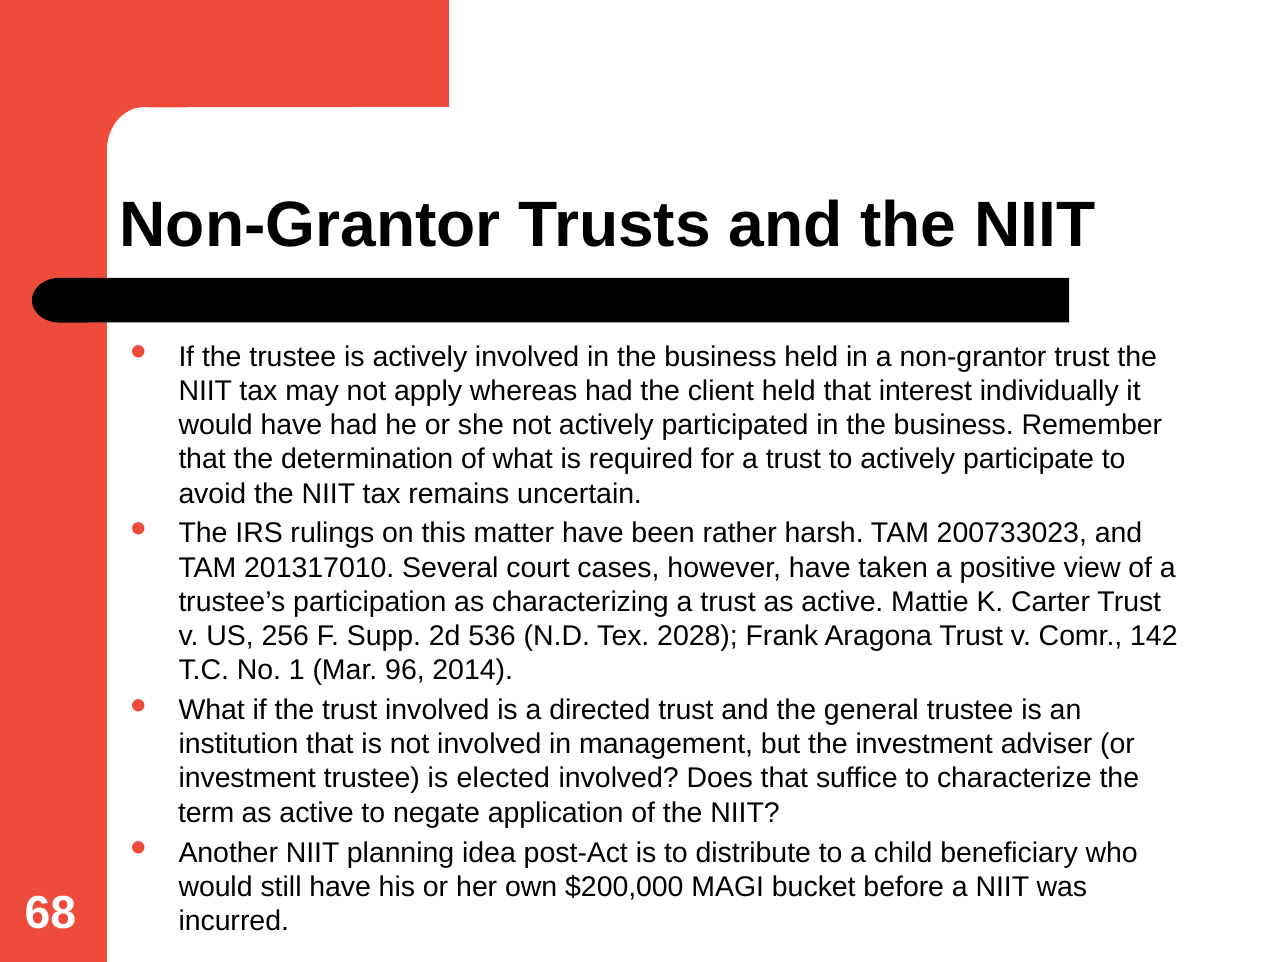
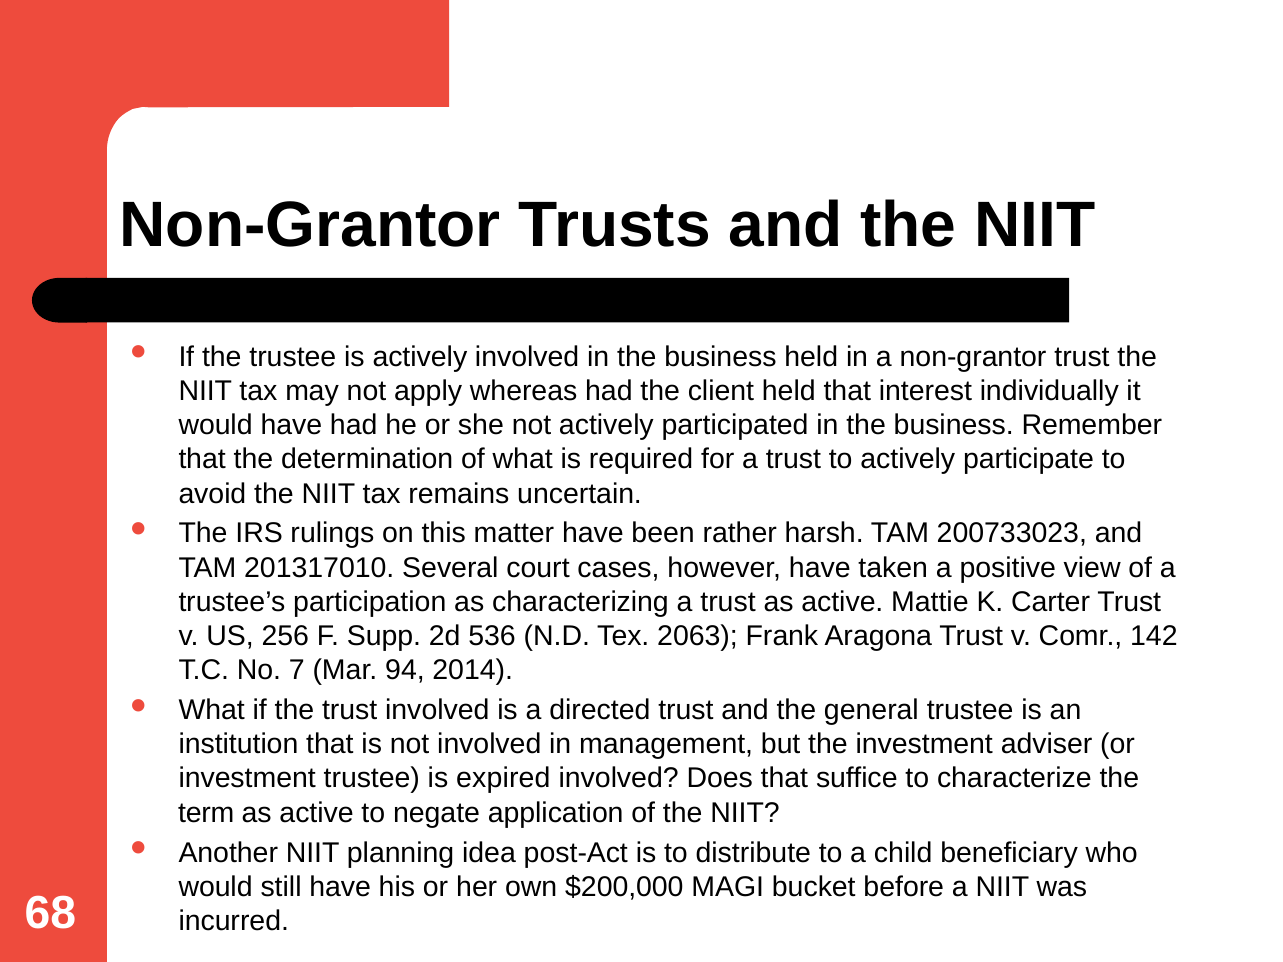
2028: 2028 -> 2063
1: 1 -> 7
96: 96 -> 94
elected: elected -> expired
